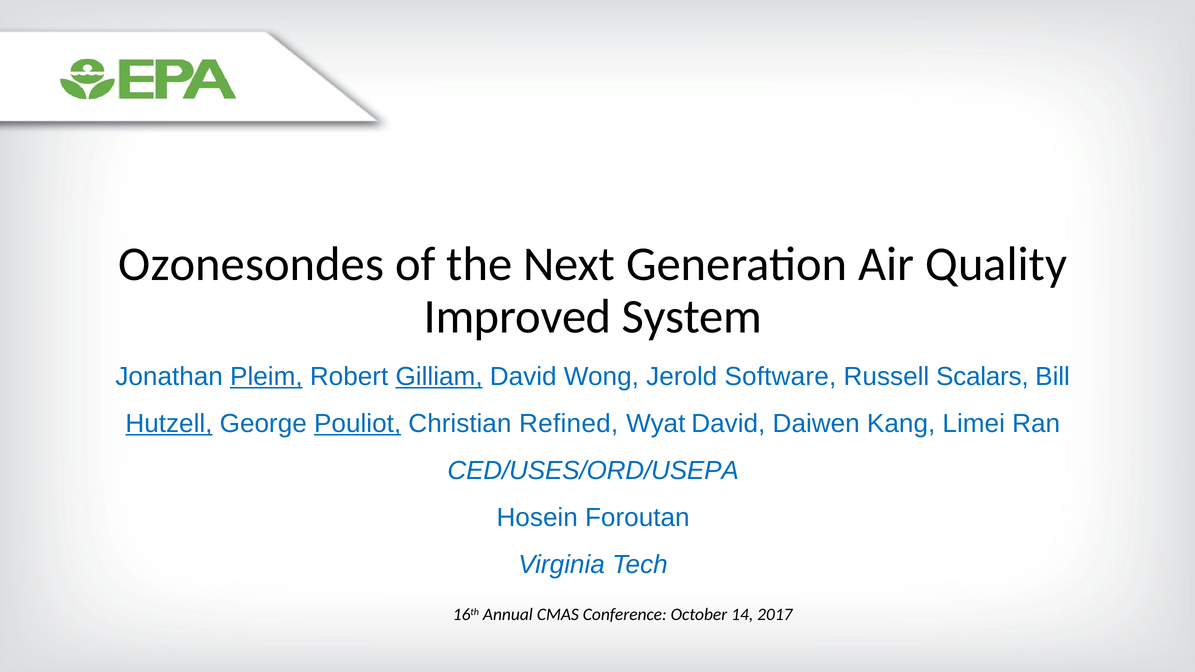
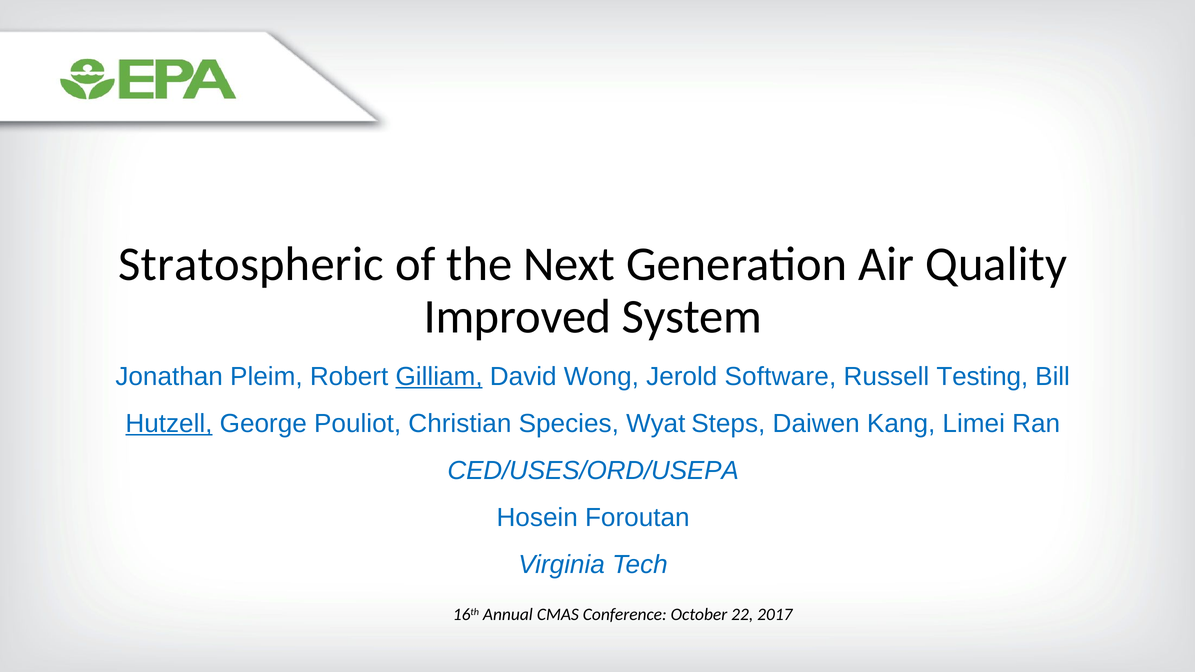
Ozonesondes: Ozonesondes -> Stratospheric
Pleim underline: present -> none
Scalars: Scalars -> Testing
Pouliot underline: present -> none
Refined: Refined -> Species
Wyat David: David -> Steps
14: 14 -> 22
